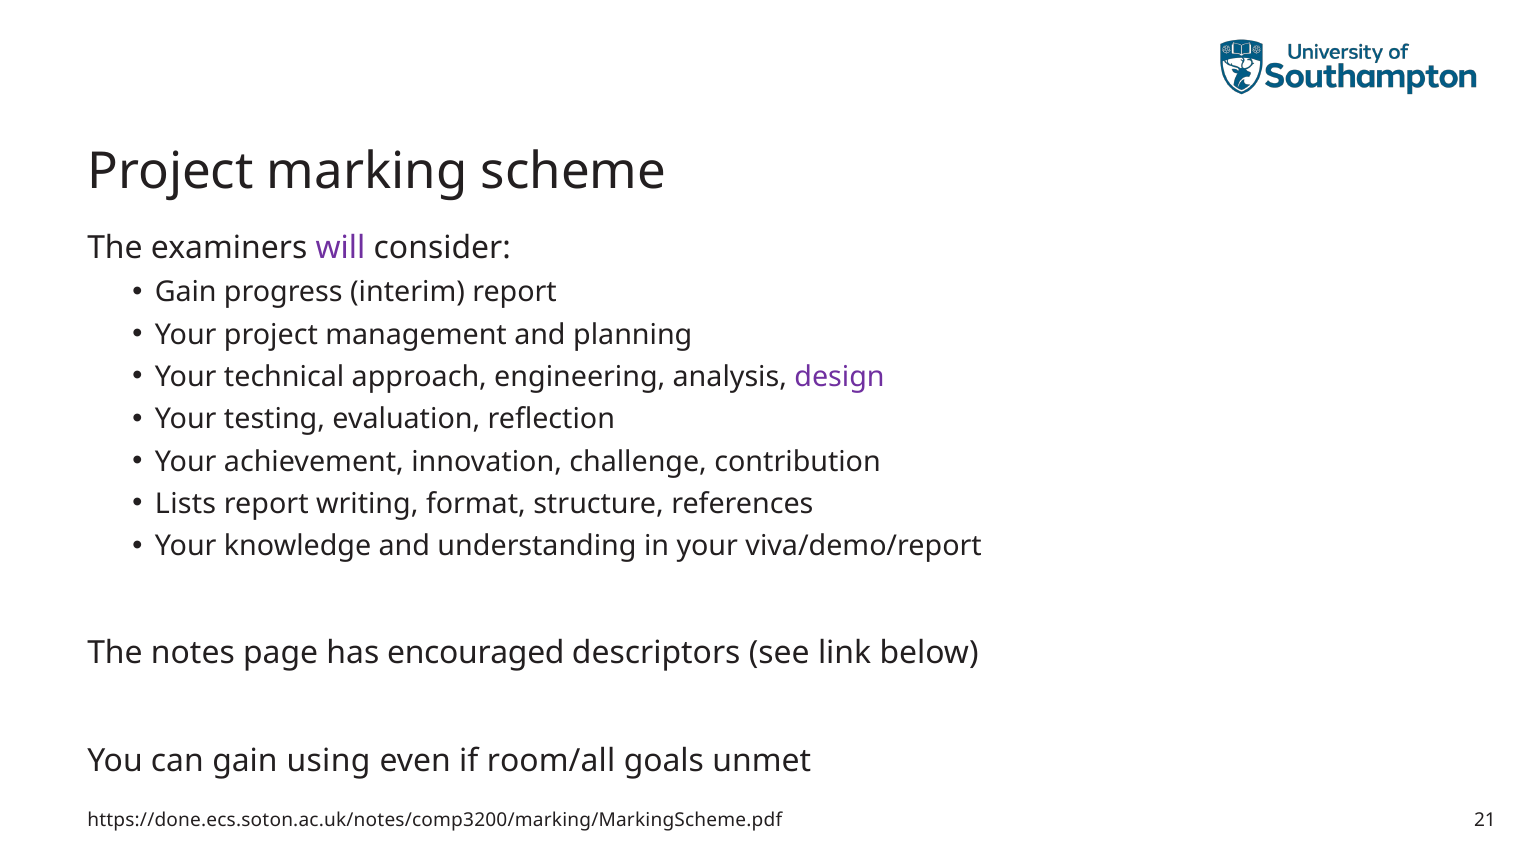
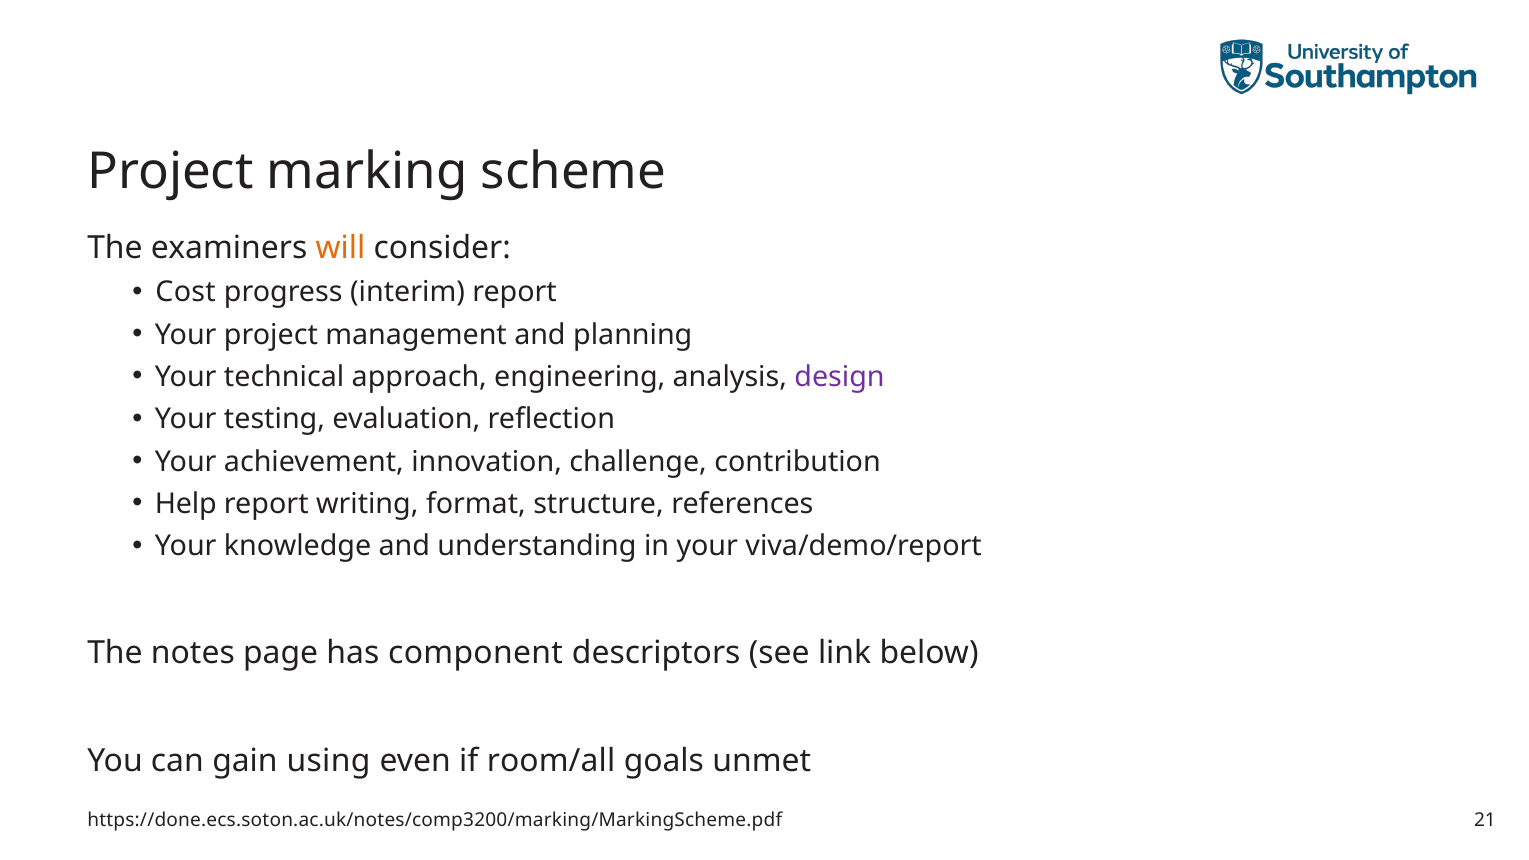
will colour: purple -> orange
Gain at (186, 292): Gain -> Cost
Lists: Lists -> Help
encouraged: encouraged -> component
